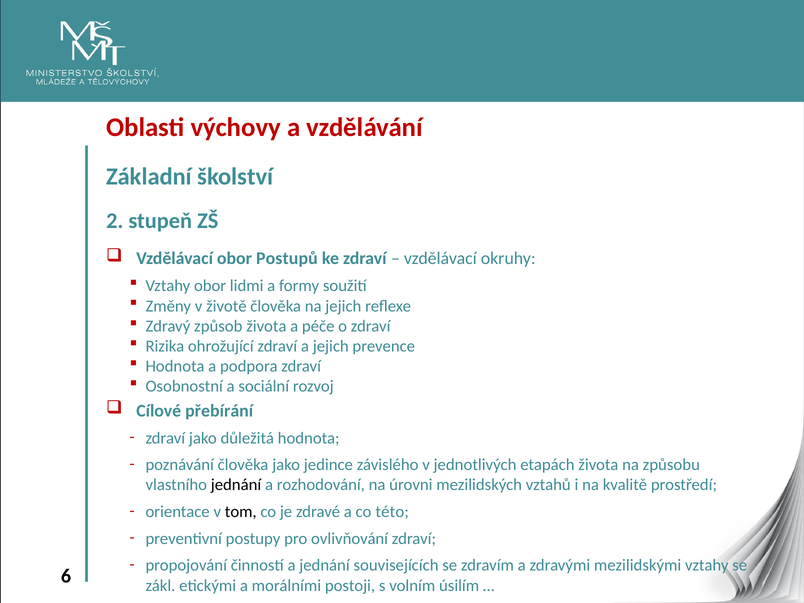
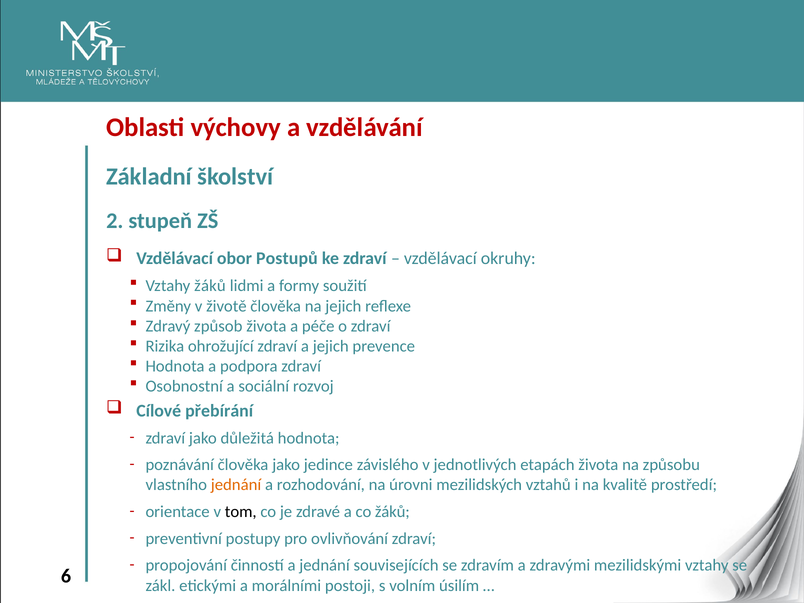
Vztahy obor: obor -> žáků
jednání at (236, 485) colour: black -> orange
co této: této -> žáků
